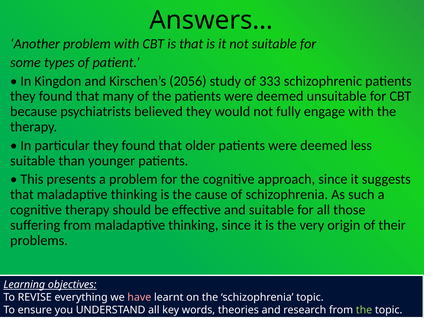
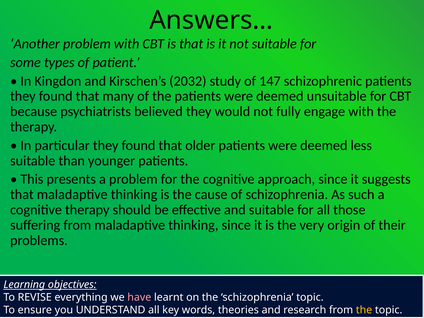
2056: 2056 -> 2032
333: 333 -> 147
the at (364, 310) colour: light green -> yellow
